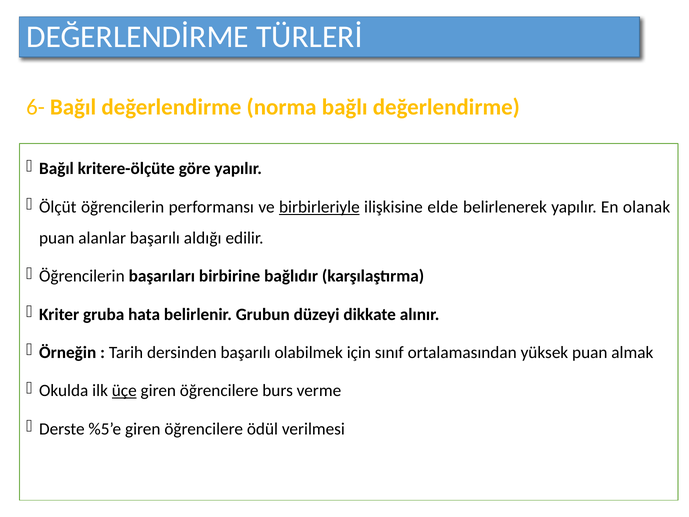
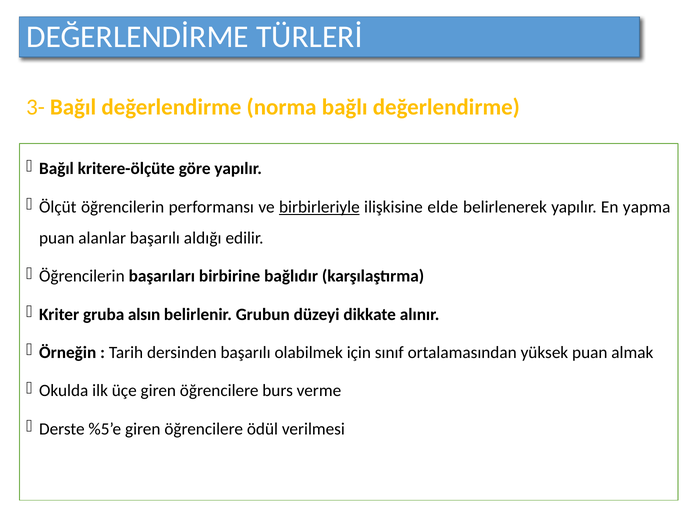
6-: 6- -> 3-
olanak: olanak -> yapma
hata: hata -> alsın
üçe underline: present -> none
